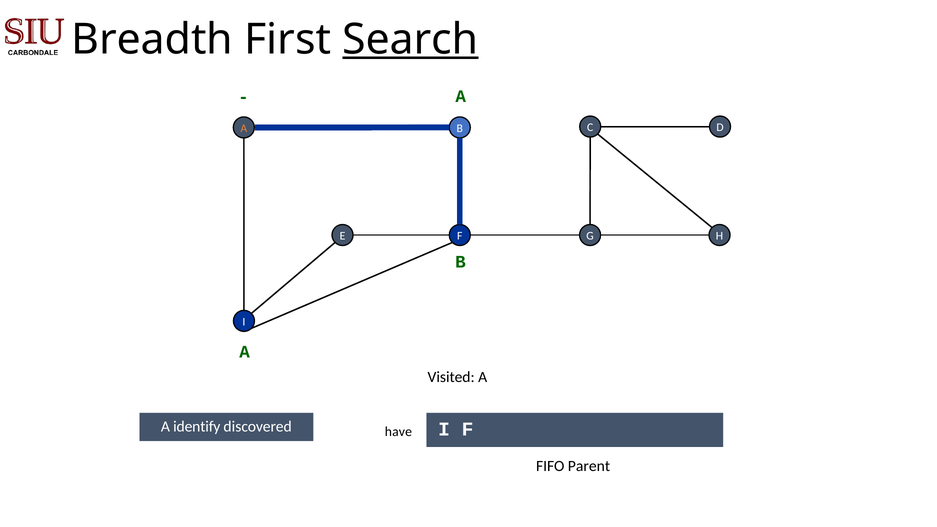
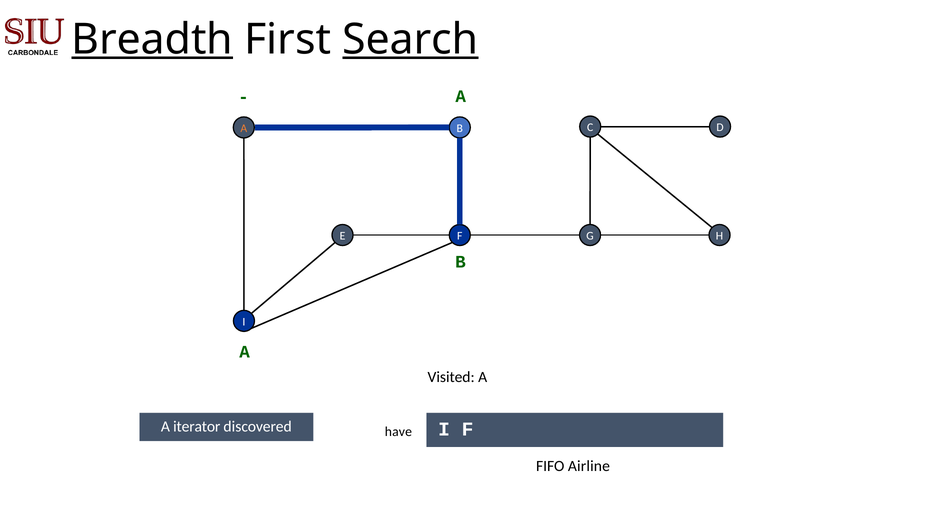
Breadth underline: none -> present
identify: identify -> iterator
Parent: Parent -> Airline
